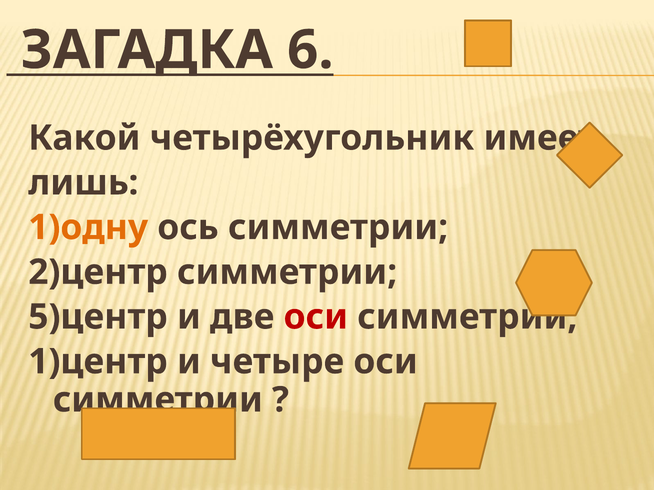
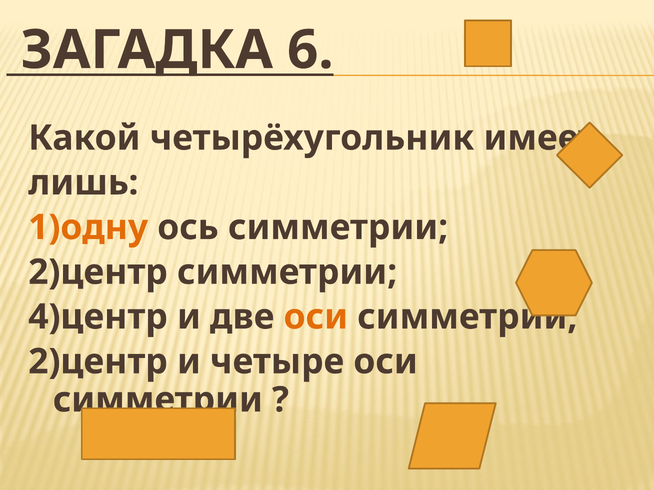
5)центр: 5)центр -> 4)центр
оси at (316, 317) colour: red -> orange
1)центр at (98, 362): 1)центр -> 2)центр
